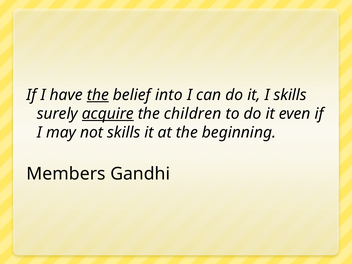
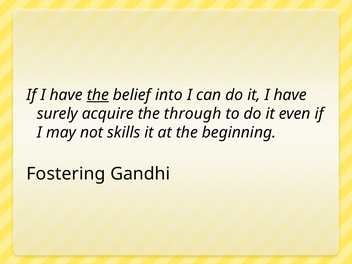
it I skills: skills -> have
acquire underline: present -> none
children: children -> through
Members: Members -> Fostering
